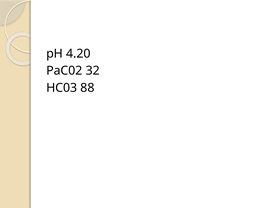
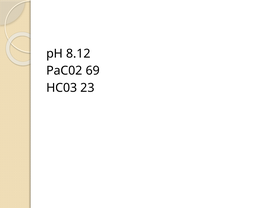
4.20: 4.20 -> 8.12
32: 32 -> 69
88: 88 -> 23
